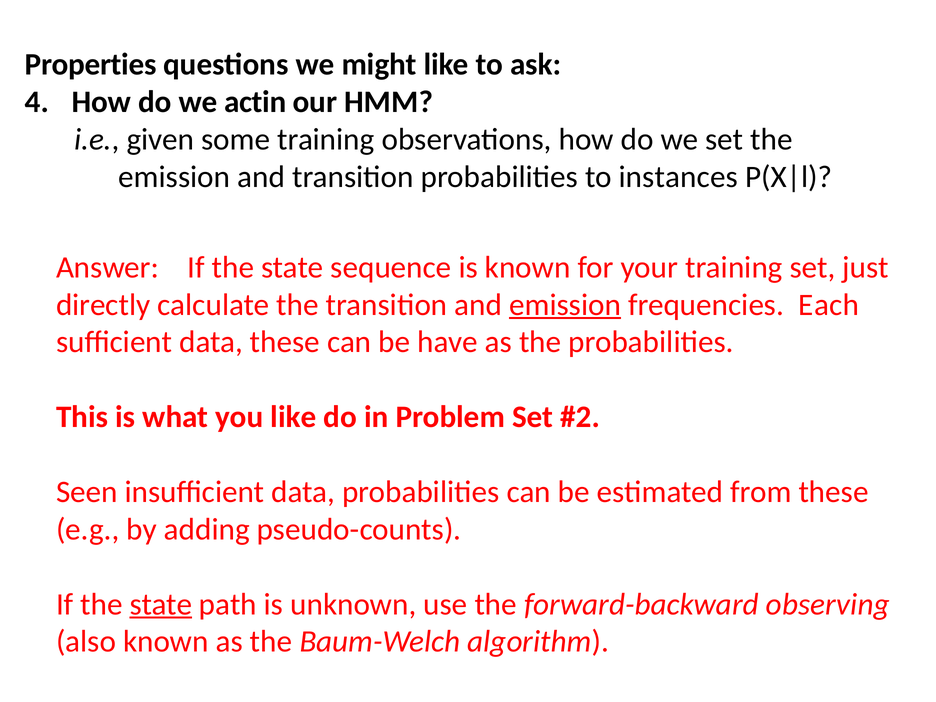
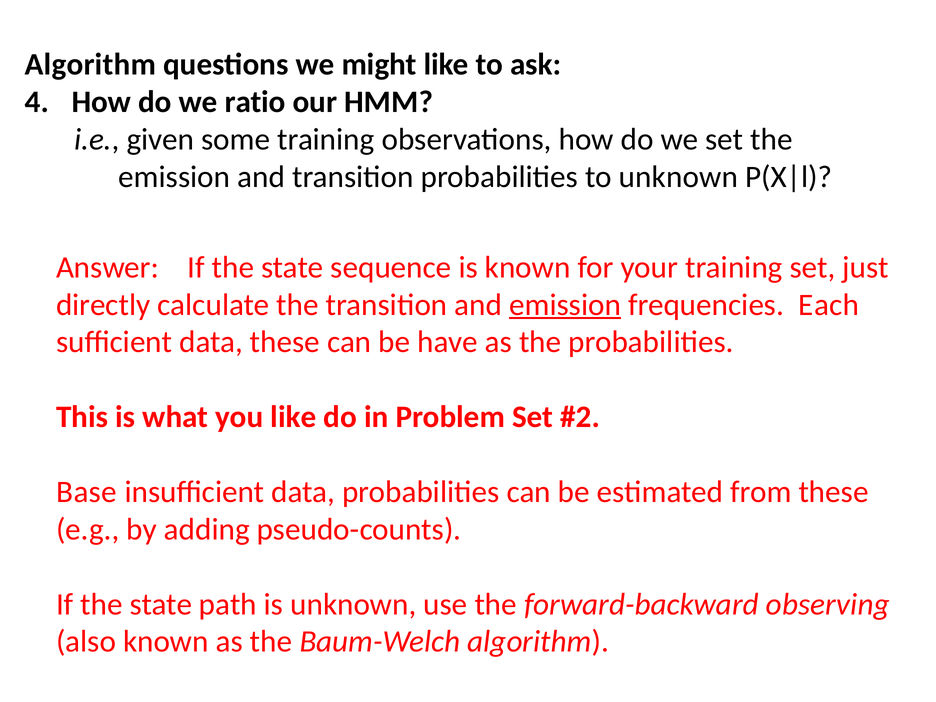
Properties at (91, 64): Properties -> Algorithm
actin: actin -> ratio
to instances: instances -> unknown
Seen: Seen -> Base
state at (161, 604) underline: present -> none
